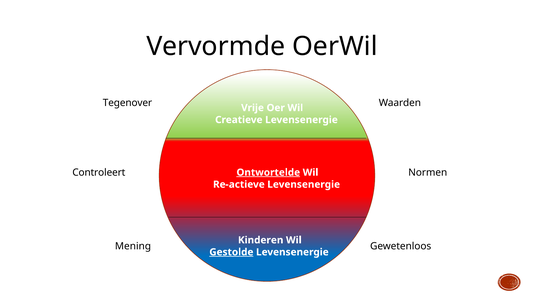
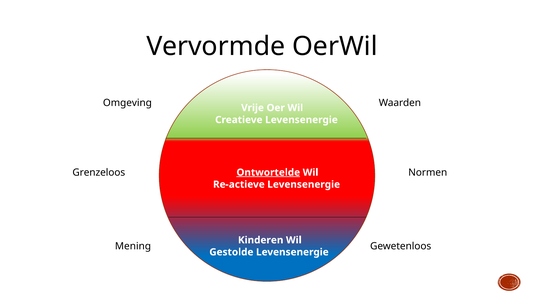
Tegenover: Tegenover -> Omgeving
Controleert: Controleert -> Grenzeloos
Gestolde underline: present -> none
